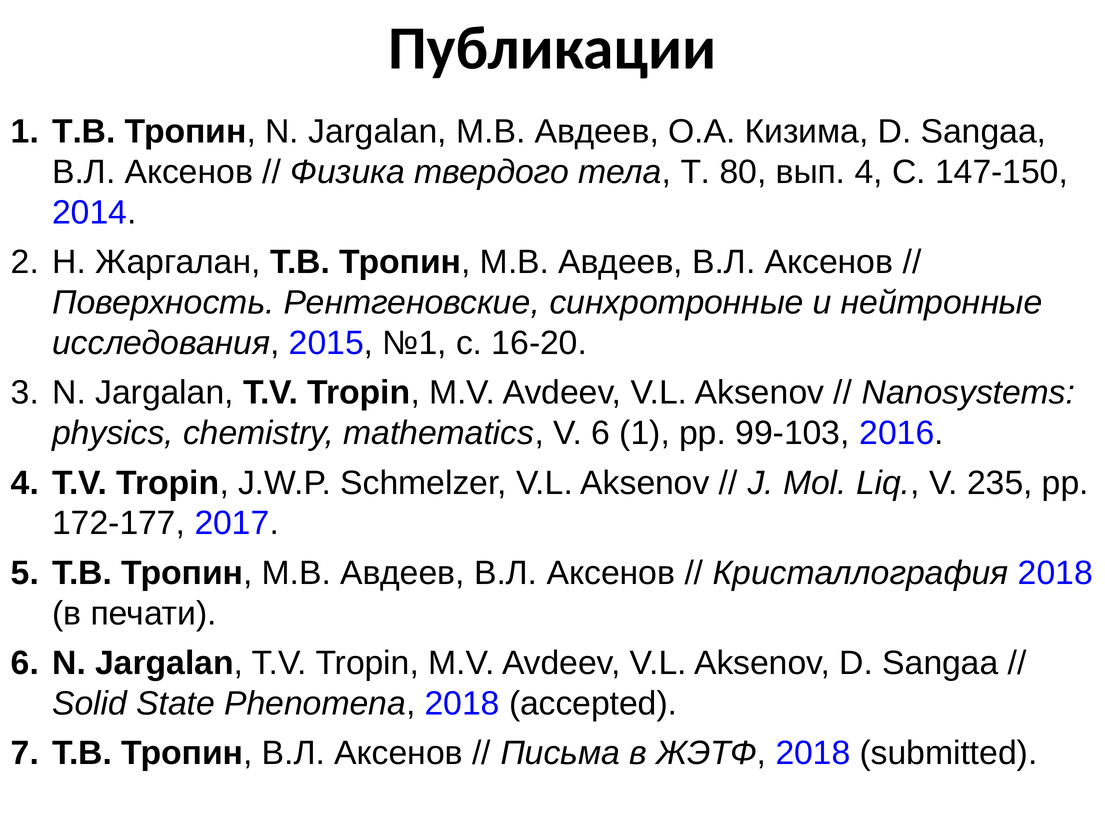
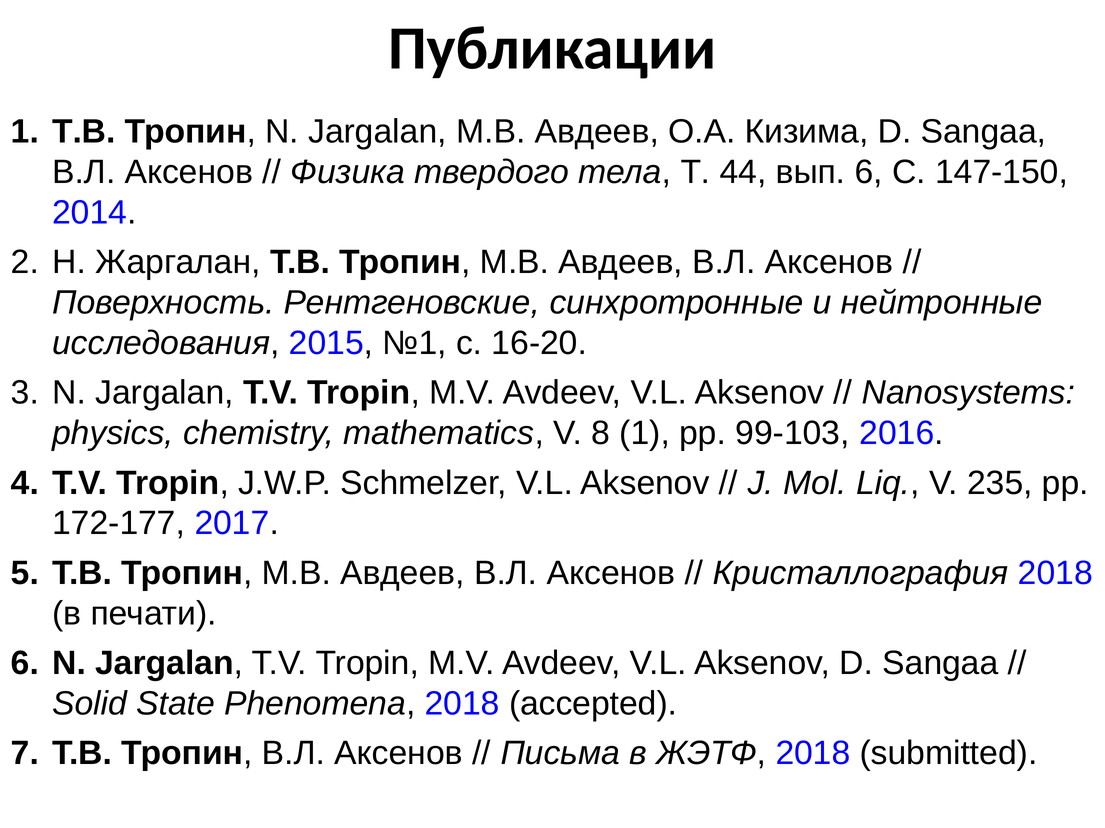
80: 80 -> 44
вып 4: 4 -> 6
V 6: 6 -> 8
